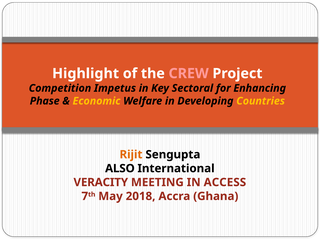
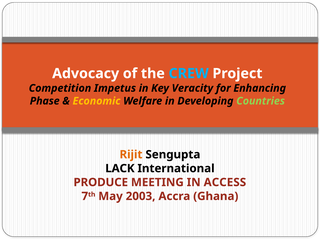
Highlight: Highlight -> Advocacy
CREW colour: pink -> light blue
Sectoral: Sectoral -> Veracity
Countries colour: yellow -> light green
ALSO: ALSO -> LACK
VERACITY: VERACITY -> PRODUCE
2018: 2018 -> 2003
